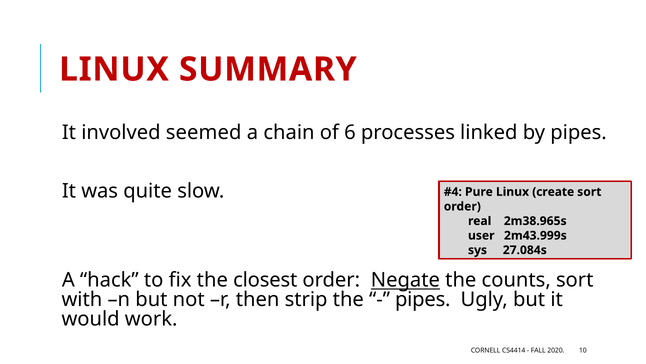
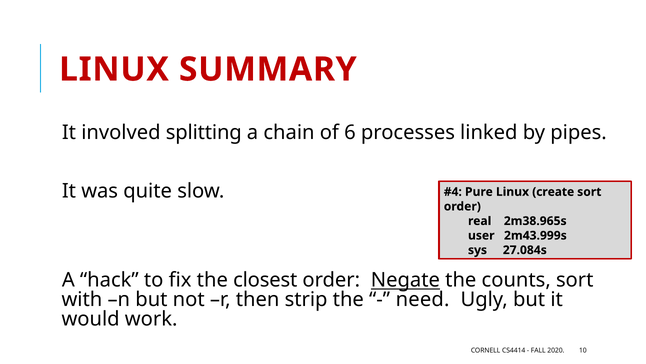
seemed: seemed -> splitting
pipes at (423, 299): pipes -> need
